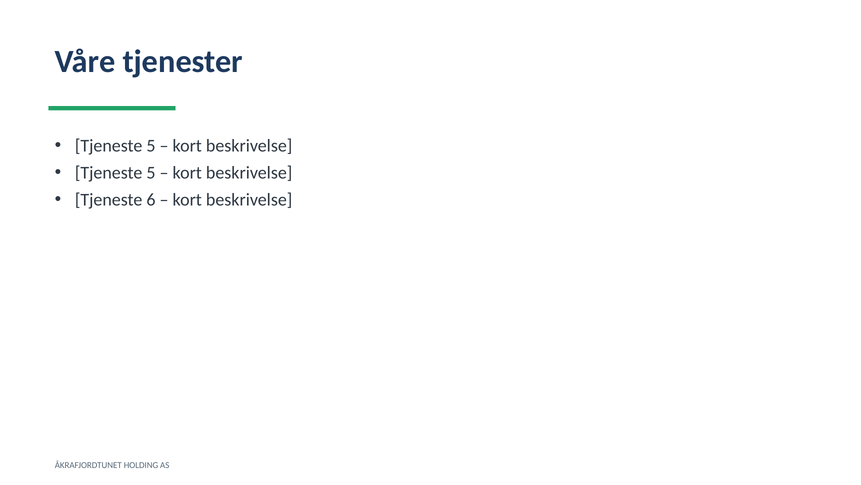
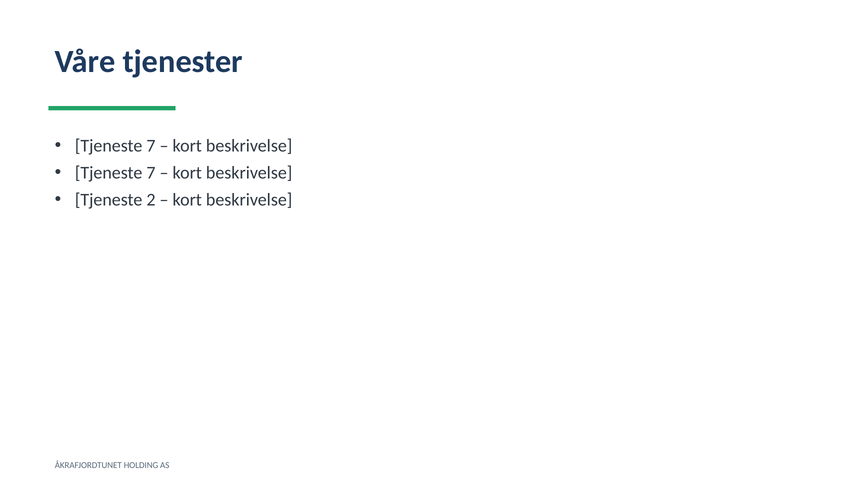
5 at (151, 146): 5 -> 7
5 at (151, 173): 5 -> 7
6: 6 -> 2
